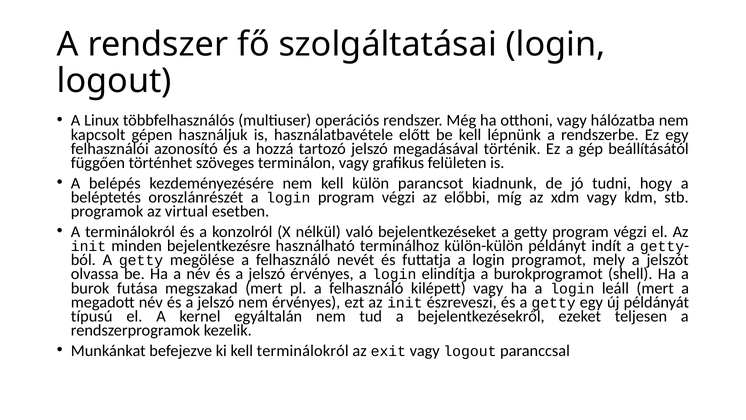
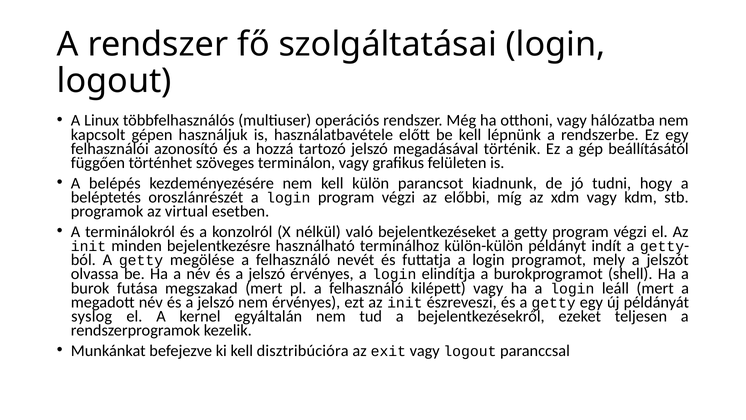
típusú: típusú -> syslog
kell terminálokról: terminálokról -> disztribúcióra
